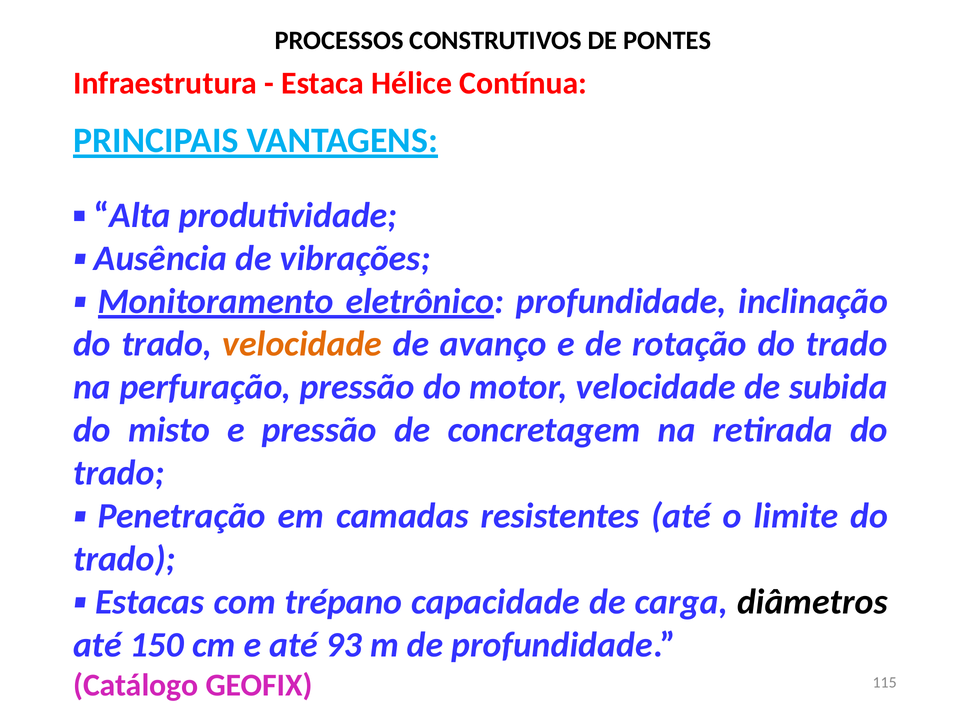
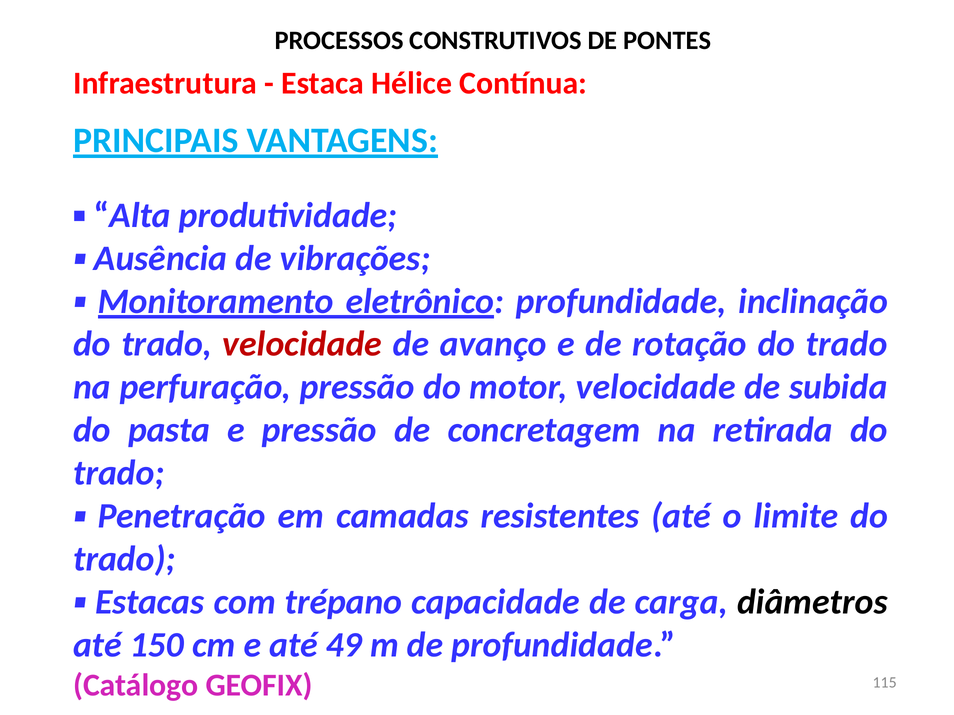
velocidade at (302, 344) colour: orange -> red
misto: misto -> pasta
93: 93 -> 49
